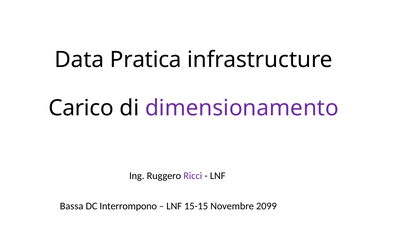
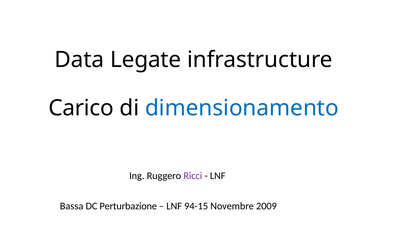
Pratica: Pratica -> Legate
dimensionamento colour: purple -> blue
Interrompono: Interrompono -> Perturbazione
15-15: 15-15 -> 94-15
2099: 2099 -> 2009
